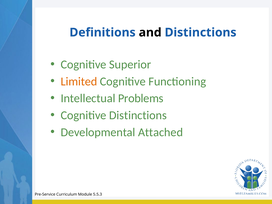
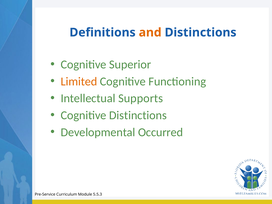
and colour: black -> orange
Problems: Problems -> Supports
Attached: Attached -> Occurred
